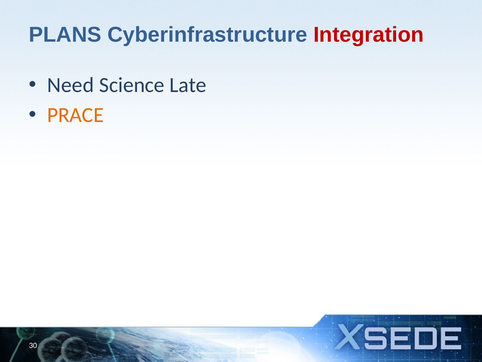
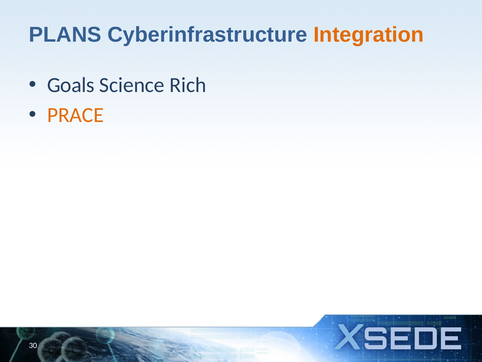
Integration colour: red -> orange
Need: Need -> Goals
Late: Late -> Rich
